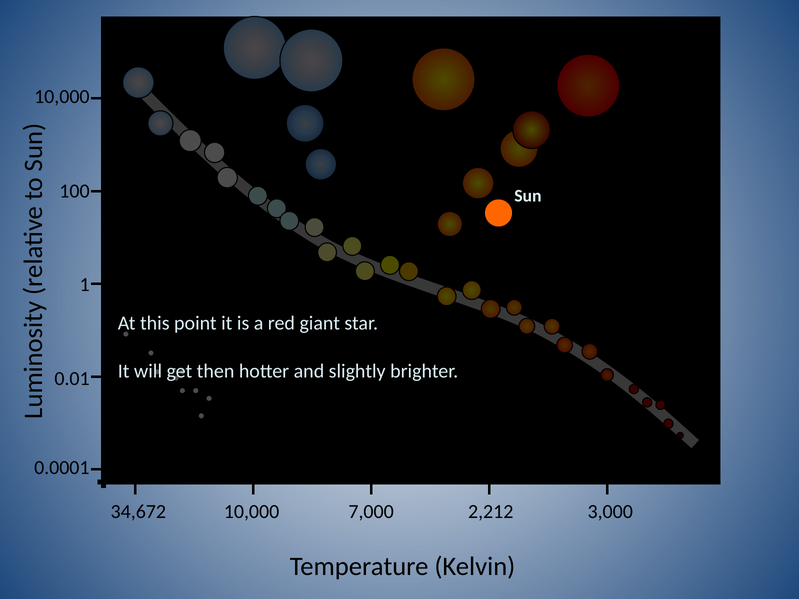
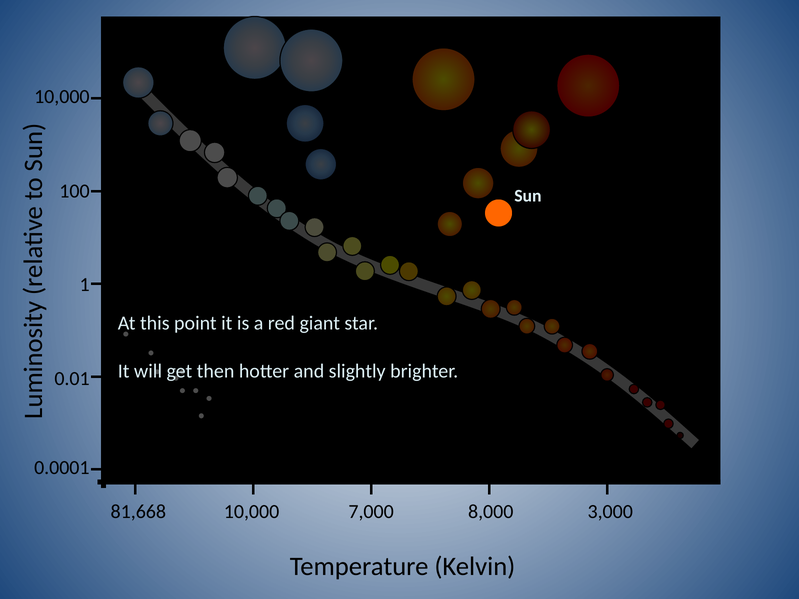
34,672: 34,672 -> 81,668
2,212: 2,212 -> 8,000
